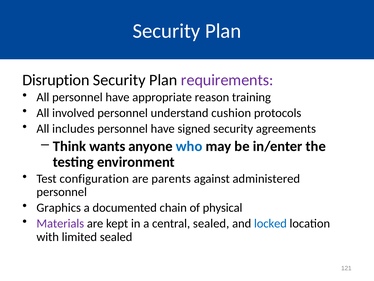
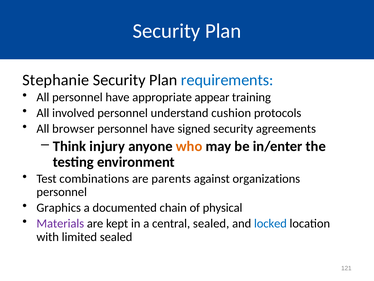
Disruption: Disruption -> Stephanie
requirements colour: purple -> blue
reason: reason -> appear
includes: includes -> browser
wants: wants -> injury
who colour: blue -> orange
configuration: configuration -> combinations
administered: administered -> organizations
